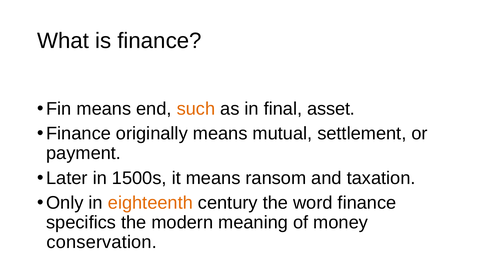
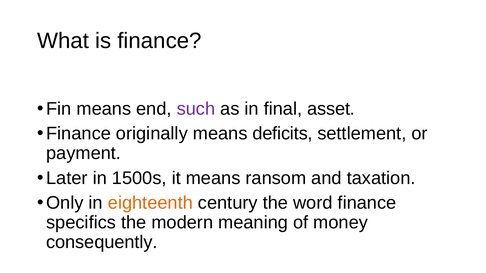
such colour: orange -> purple
mutual: mutual -> deficits
conservation: conservation -> consequently
